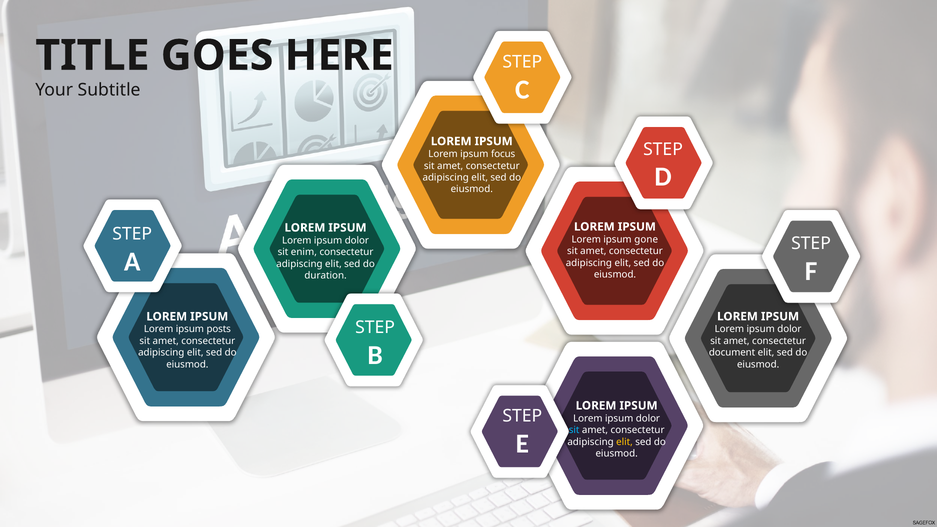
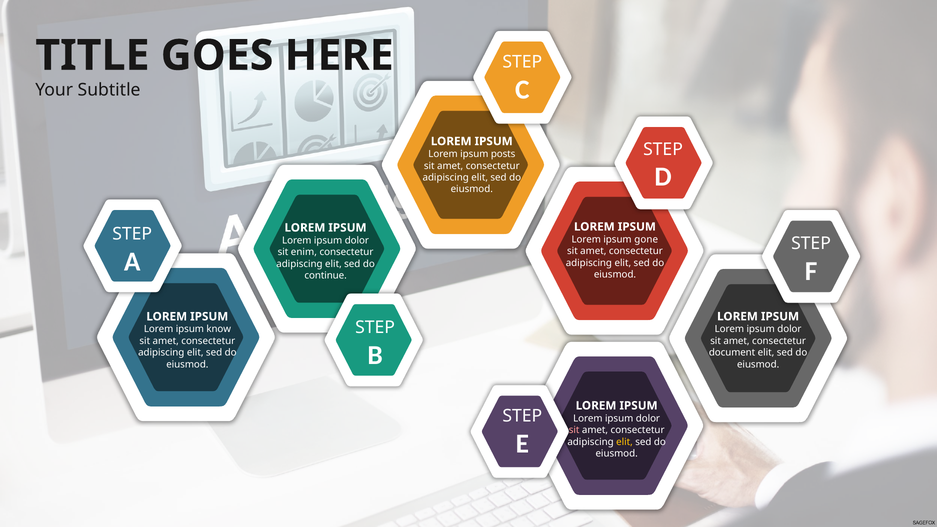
focus: focus -> posts
duration: duration -> continue
posts: posts -> know
sit at (574, 430) colour: light blue -> pink
